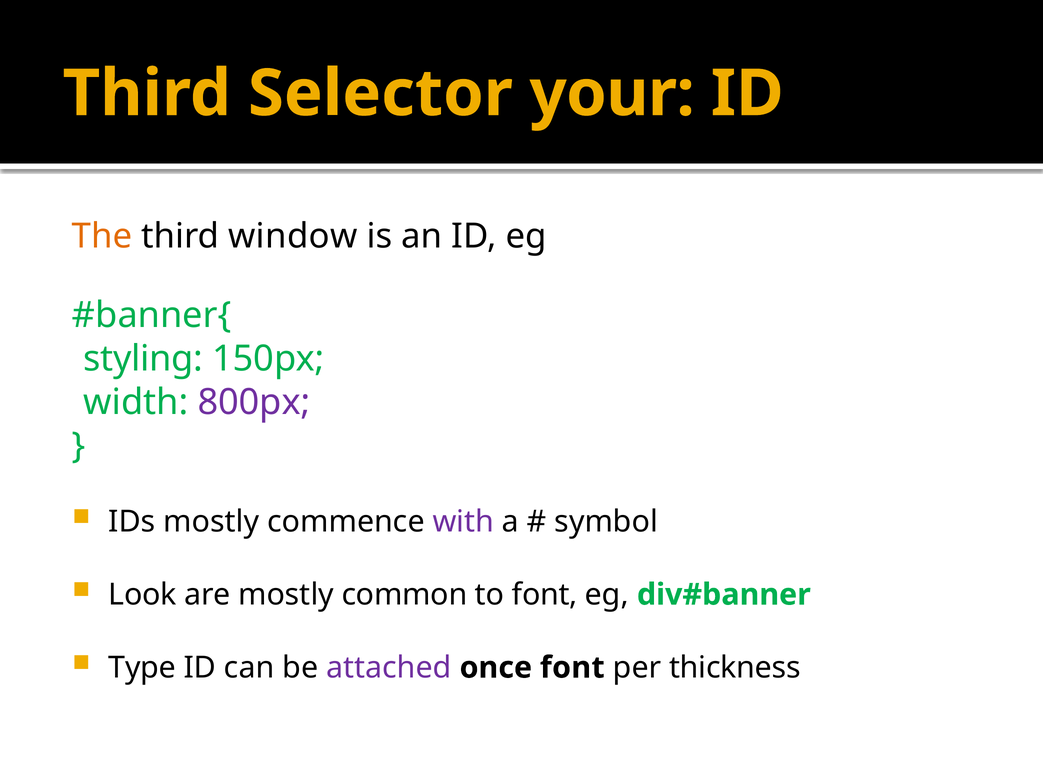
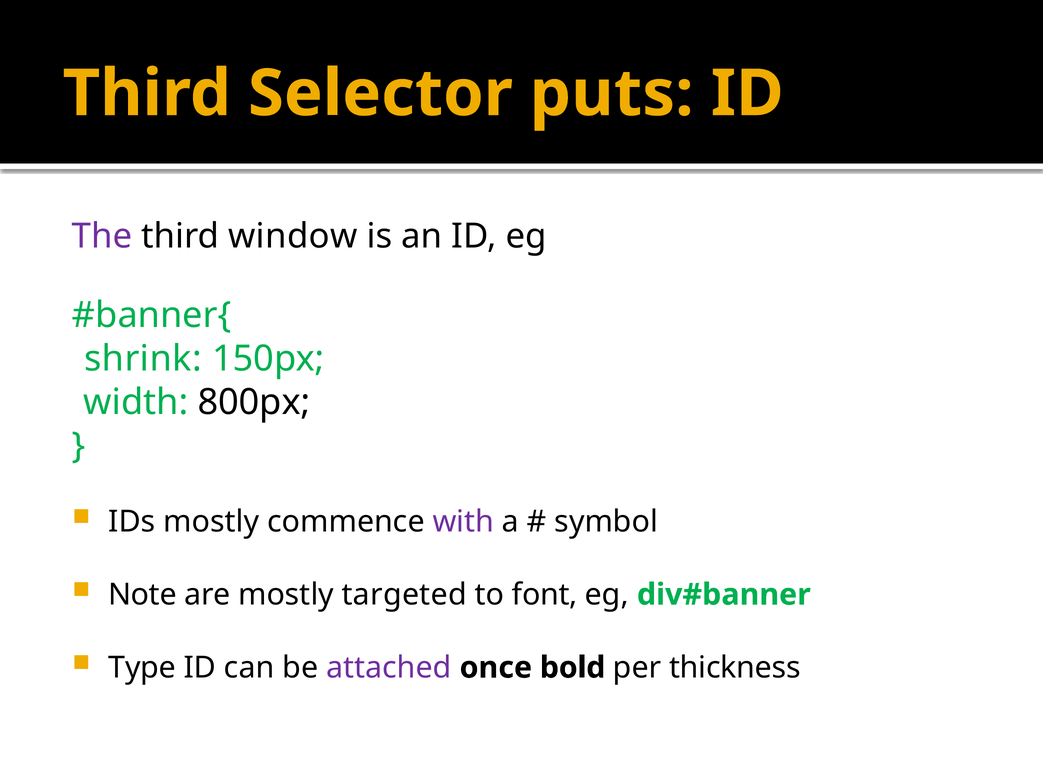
your: your -> puts
The colour: orange -> purple
styling: styling -> shrink
800px colour: purple -> black
Look: Look -> Note
common: common -> targeted
once font: font -> bold
